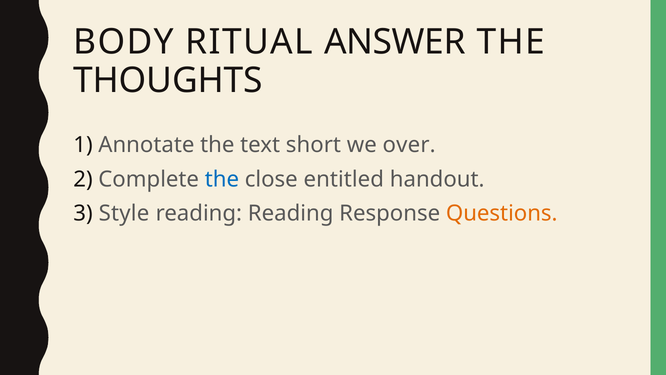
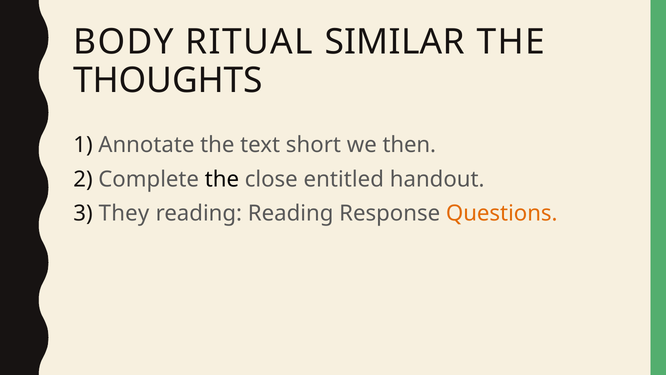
ANSWER: ANSWER -> SIMILAR
over: over -> then
the at (222, 179) colour: blue -> black
Style: Style -> They
